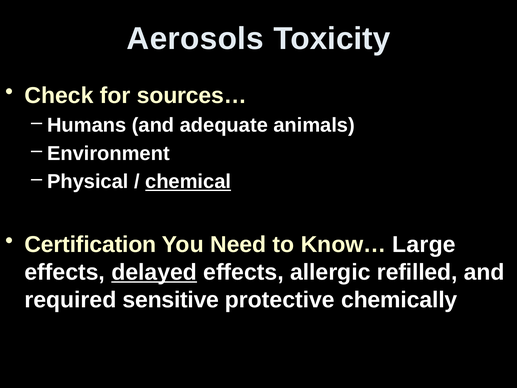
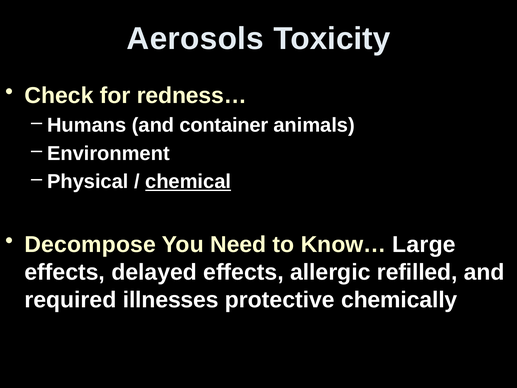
sources…: sources… -> redness…
adequate: adequate -> container
Certification: Certification -> Decompose
delayed underline: present -> none
sensitive: sensitive -> illnesses
